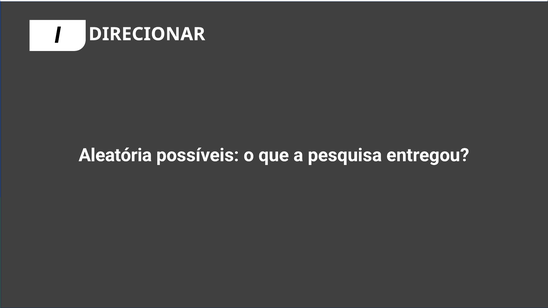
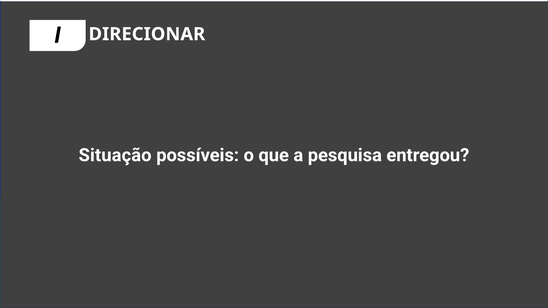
Aleatória: Aleatória -> Situação
